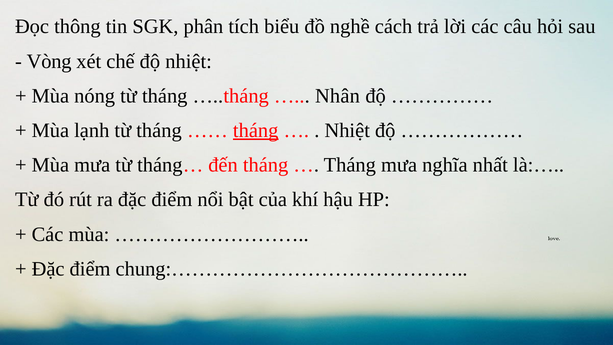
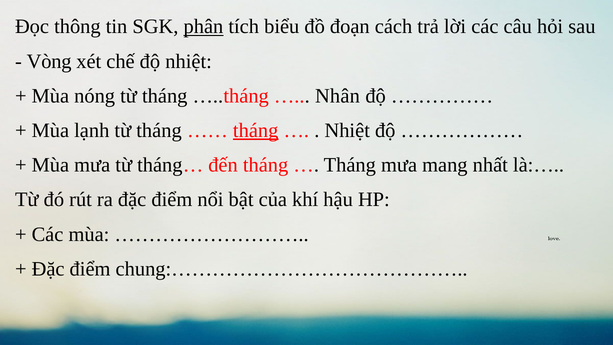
phân underline: none -> present
nghề: nghề -> đoạn
nghĩa: nghĩa -> mang
